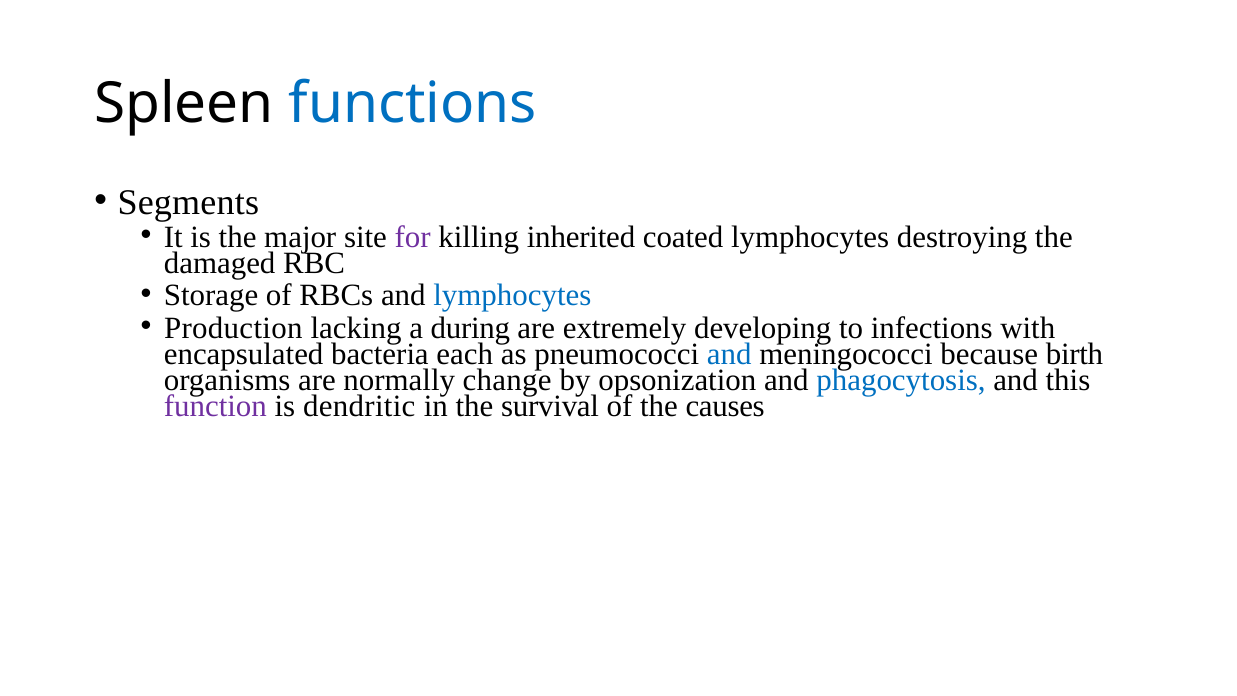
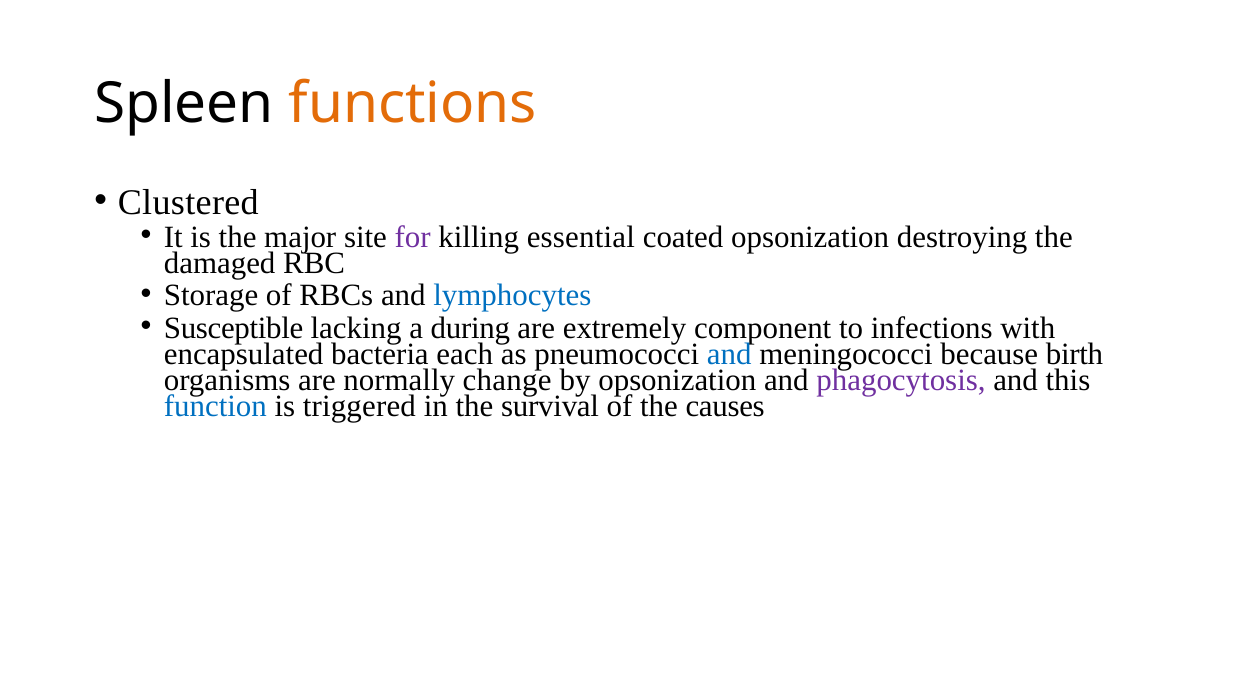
functions colour: blue -> orange
Segments: Segments -> Clustered
inherited: inherited -> essential
coated lymphocytes: lymphocytes -> opsonization
Production: Production -> Susceptible
developing: developing -> component
phagocytosis colour: blue -> purple
function colour: purple -> blue
dendritic: dendritic -> triggered
